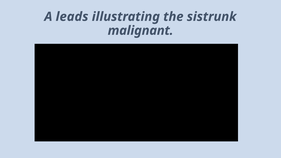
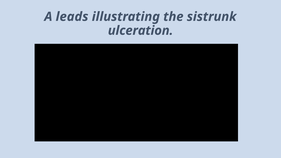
malignant: malignant -> ulceration
